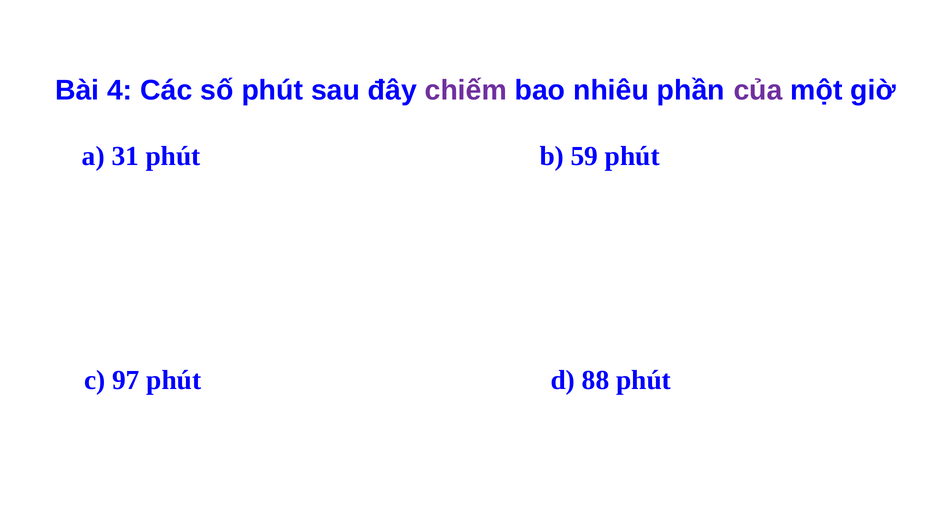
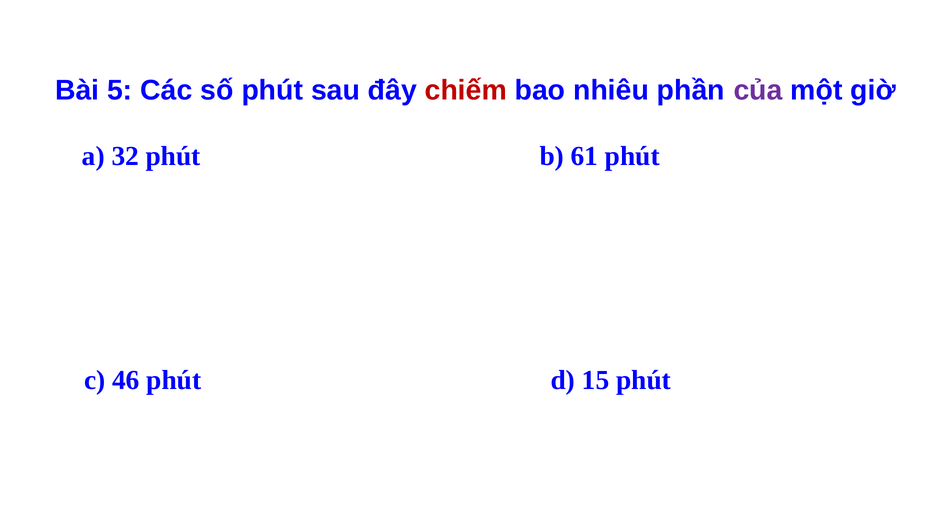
4: 4 -> 5
chiếm colour: purple -> red
31: 31 -> 32
59: 59 -> 61
97: 97 -> 46
88: 88 -> 15
